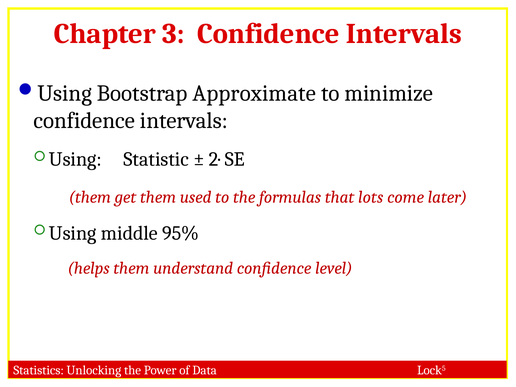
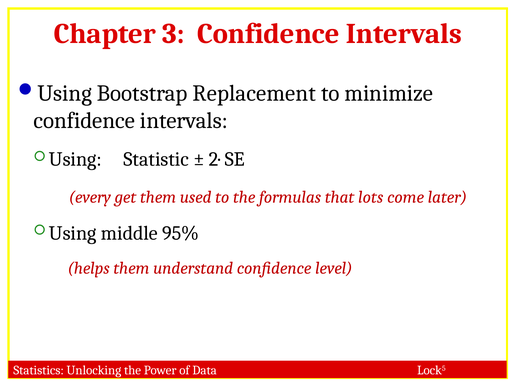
Approximate: Approximate -> Replacement
them at (90, 197): them -> every
